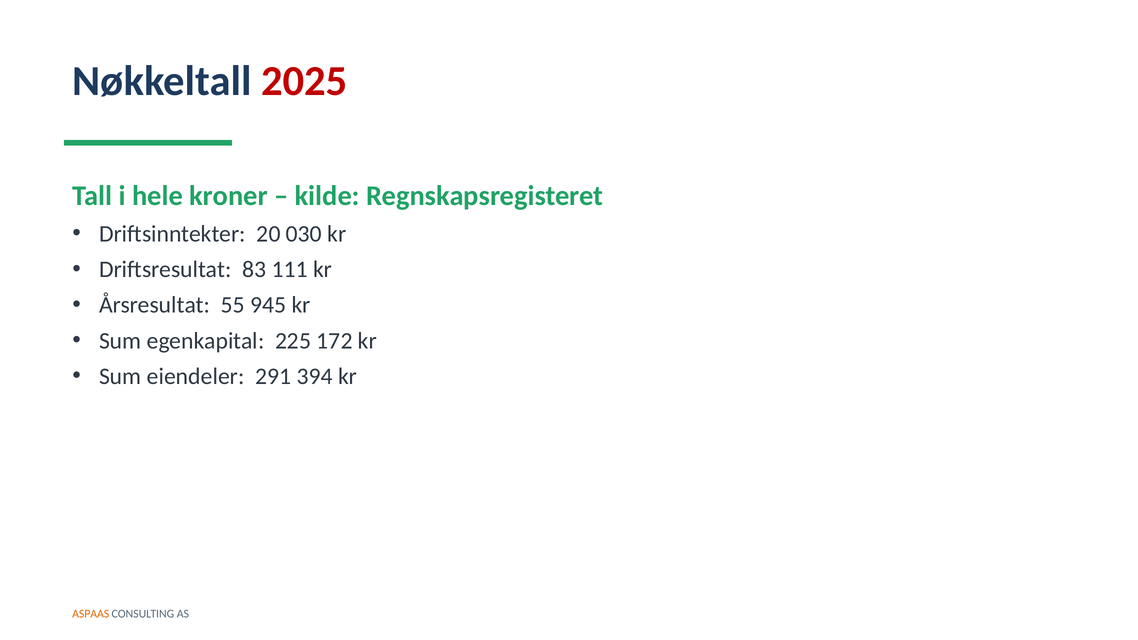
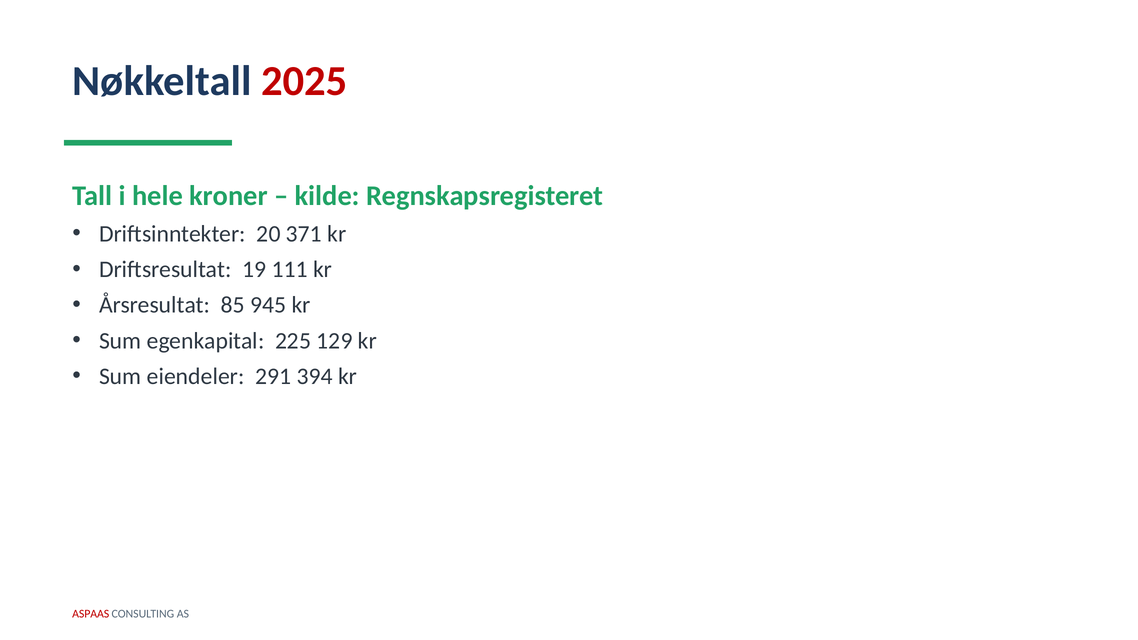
030: 030 -> 371
83: 83 -> 19
55: 55 -> 85
172: 172 -> 129
ASPAAS colour: orange -> red
